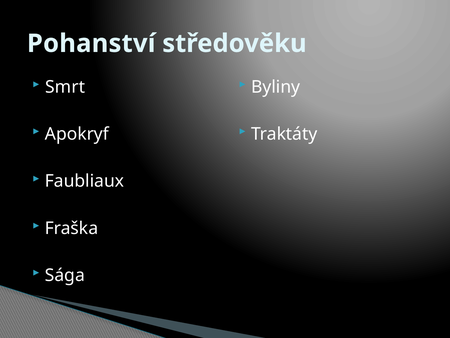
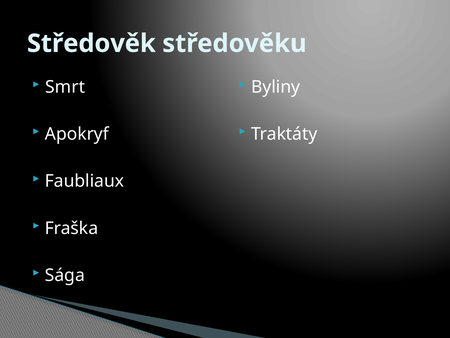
Pohanství: Pohanství -> Středověk
